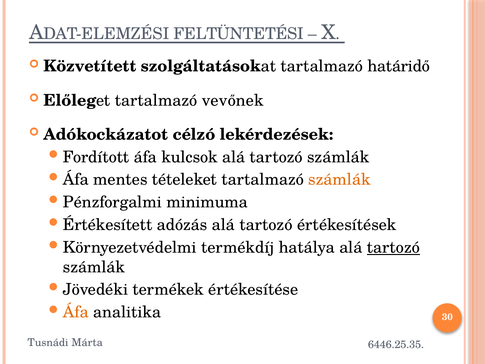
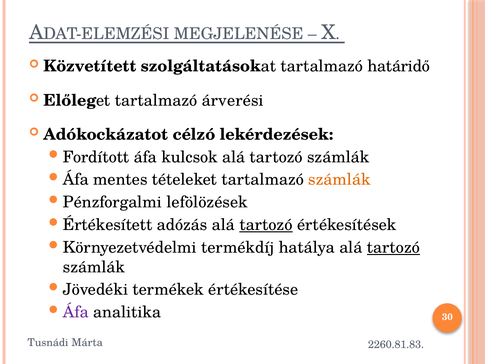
FELTÜNTETÉSI: FELTÜNTETÉSI -> MEGJELENÉSE
vevőnek: vevőnek -> árverési
minimuma: minimuma -> lefölözések
tartozó at (266, 225) underline: none -> present
Áfa at (76, 312) colour: orange -> purple
6446.25.35: 6446.25.35 -> 2260.81.83
